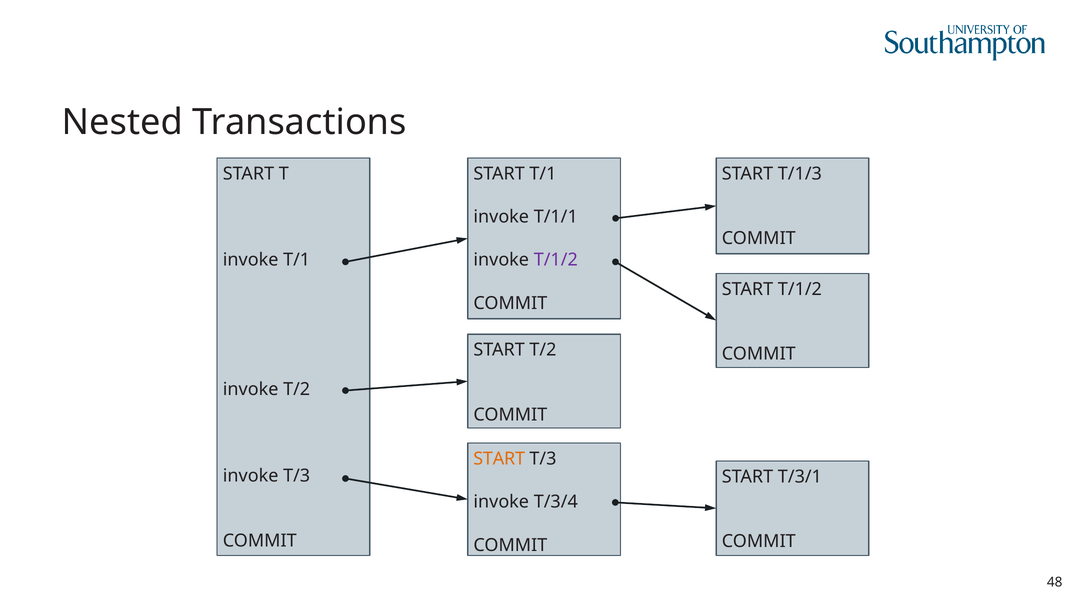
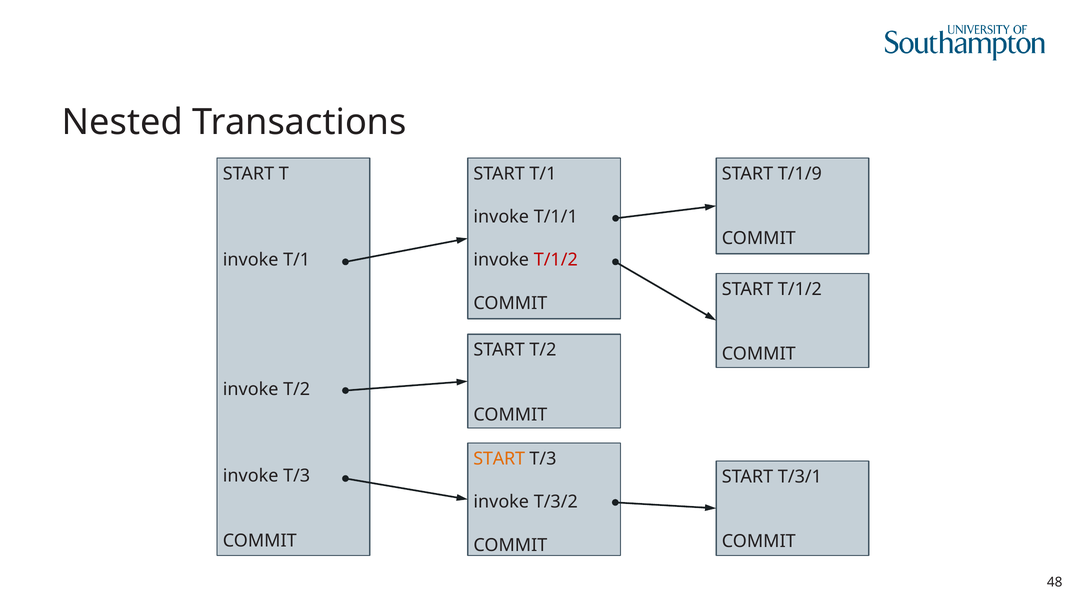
T/1/3: T/1/3 -> T/1/9
T/1/2 at (556, 260) colour: purple -> red
T/3/4: T/3/4 -> T/3/2
